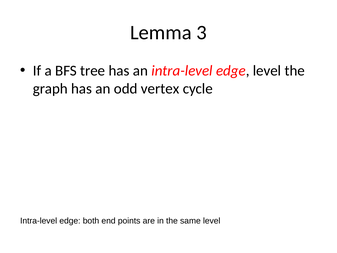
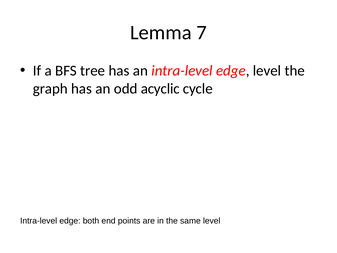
3: 3 -> 7
vertex: vertex -> acyclic
